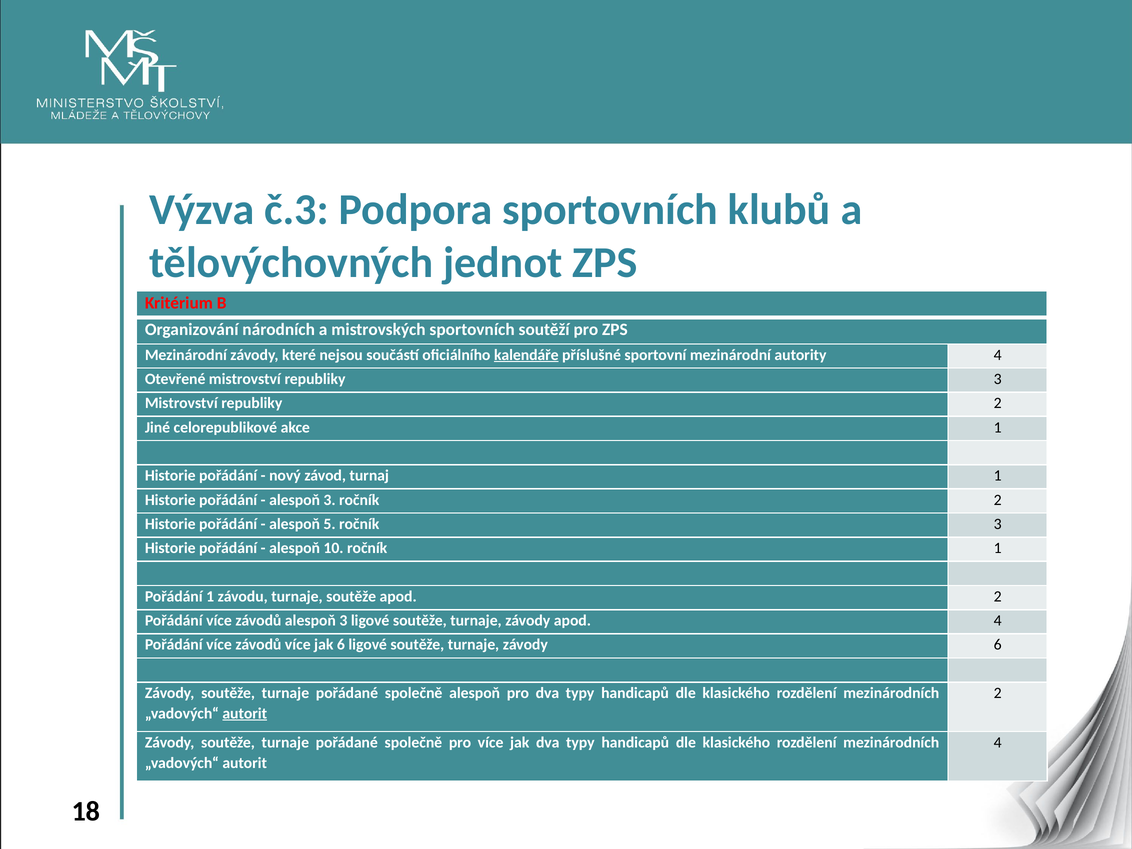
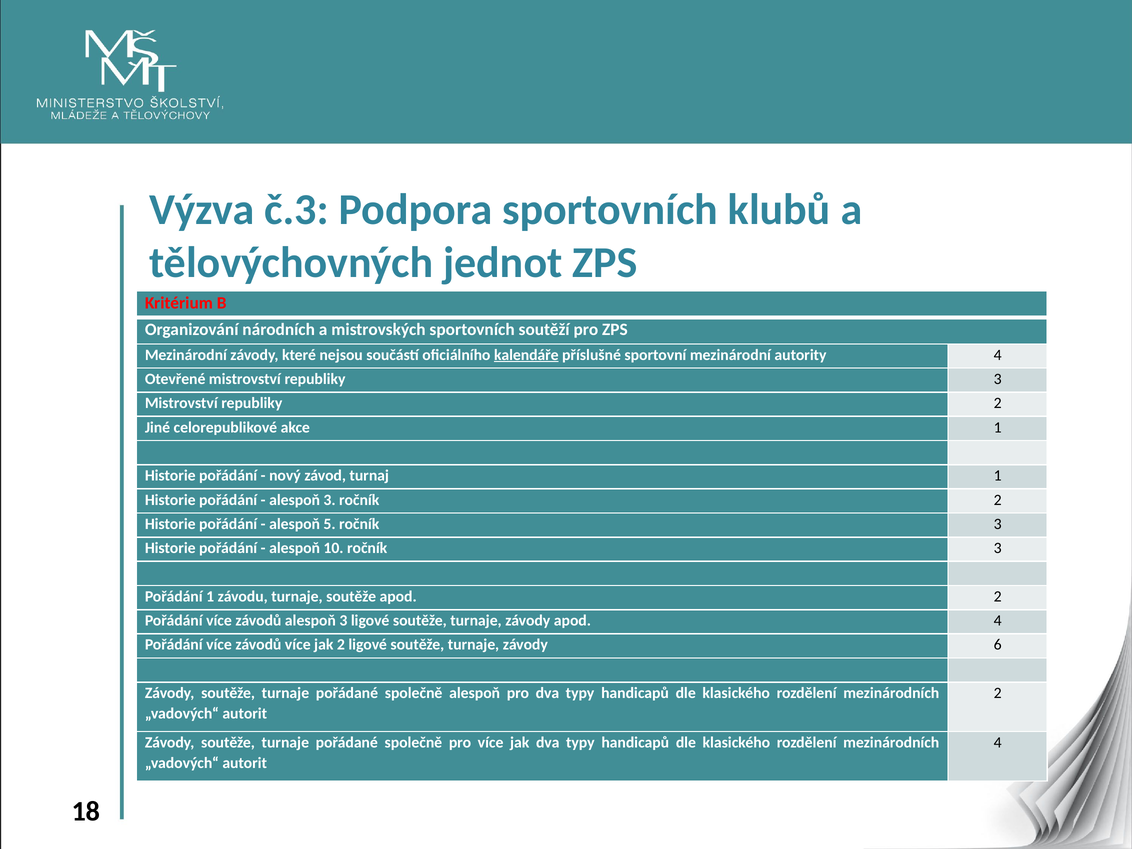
10 ročník 1: 1 -> 3
jak 6: 6 -> 2
autorit at (245, 713) underline: present -> none
